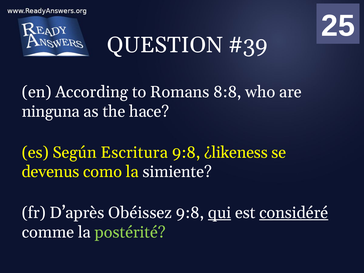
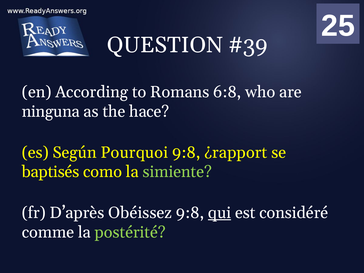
8:8: 8:8 -> 6:8
Escritura: Escritura -> Pourquoi
¿likeness: ¿likeness -> ¿rapport
devenus: devenus -> baptisés
simiente colour: white -> light green
considéré underline: present -> none
